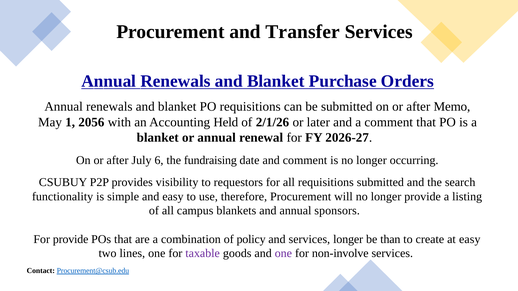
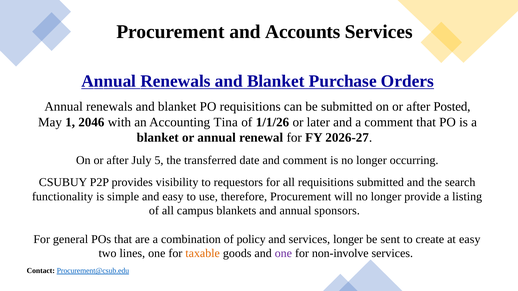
Transfer: Transfer -> Accounts
Memo: Memo -> Posted
2056: 2056 -> 2046
Held: Held -> Tina
2/1/26: 2/1/26 -> 1/1/26
6: 6 -> 5
fundraising: fundraising -> transferred
For provide: provide -> general
than: than -> sent
taxable colour: purple -> orange
